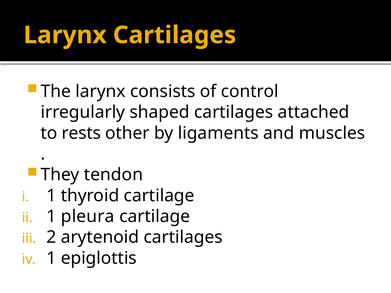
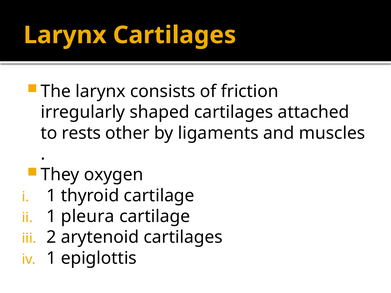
control: control -> friction
tendon: tendon -> oxygen
